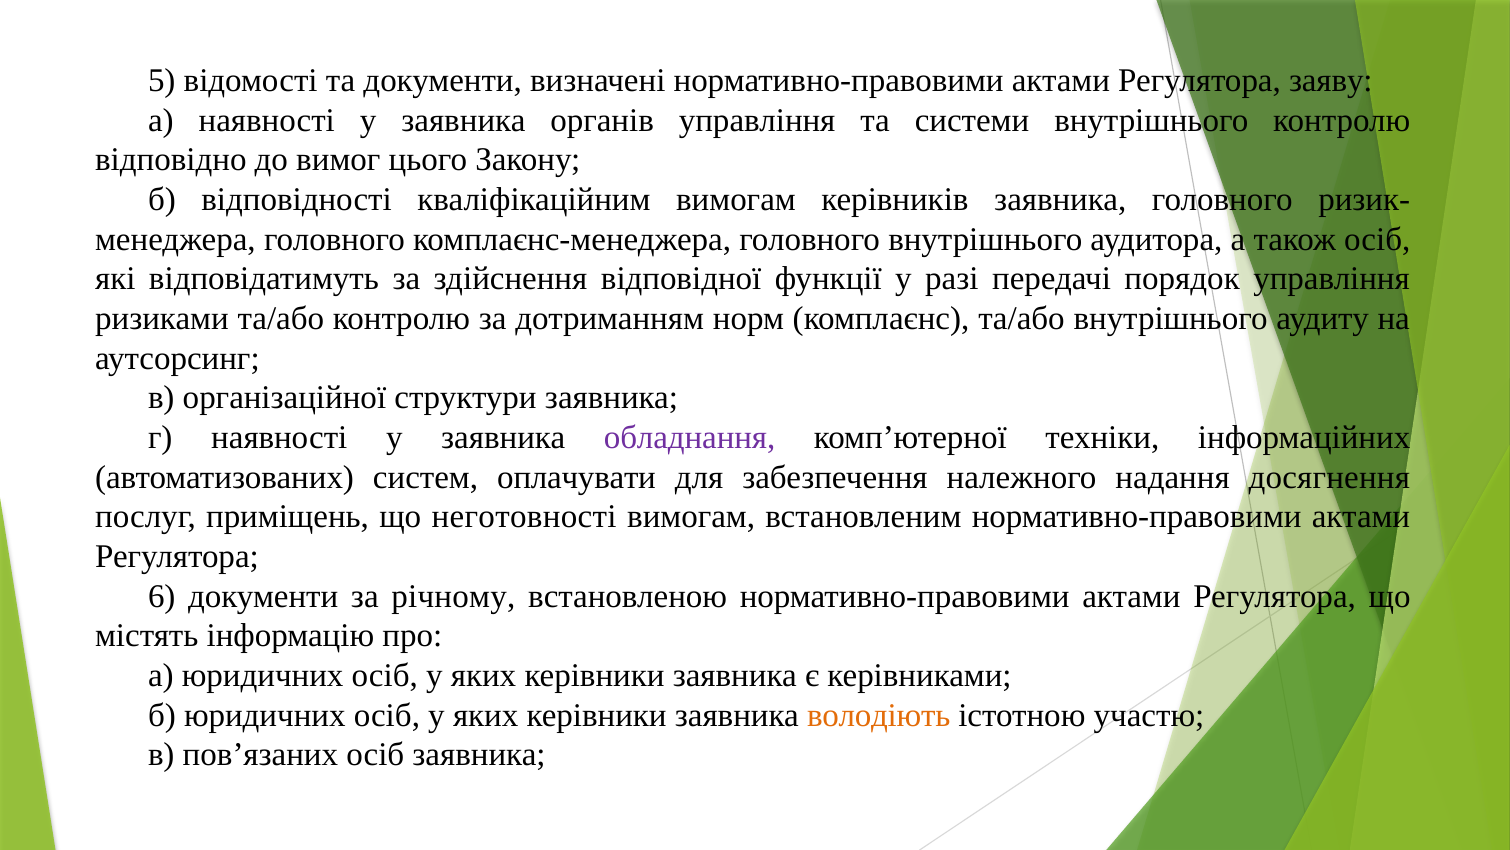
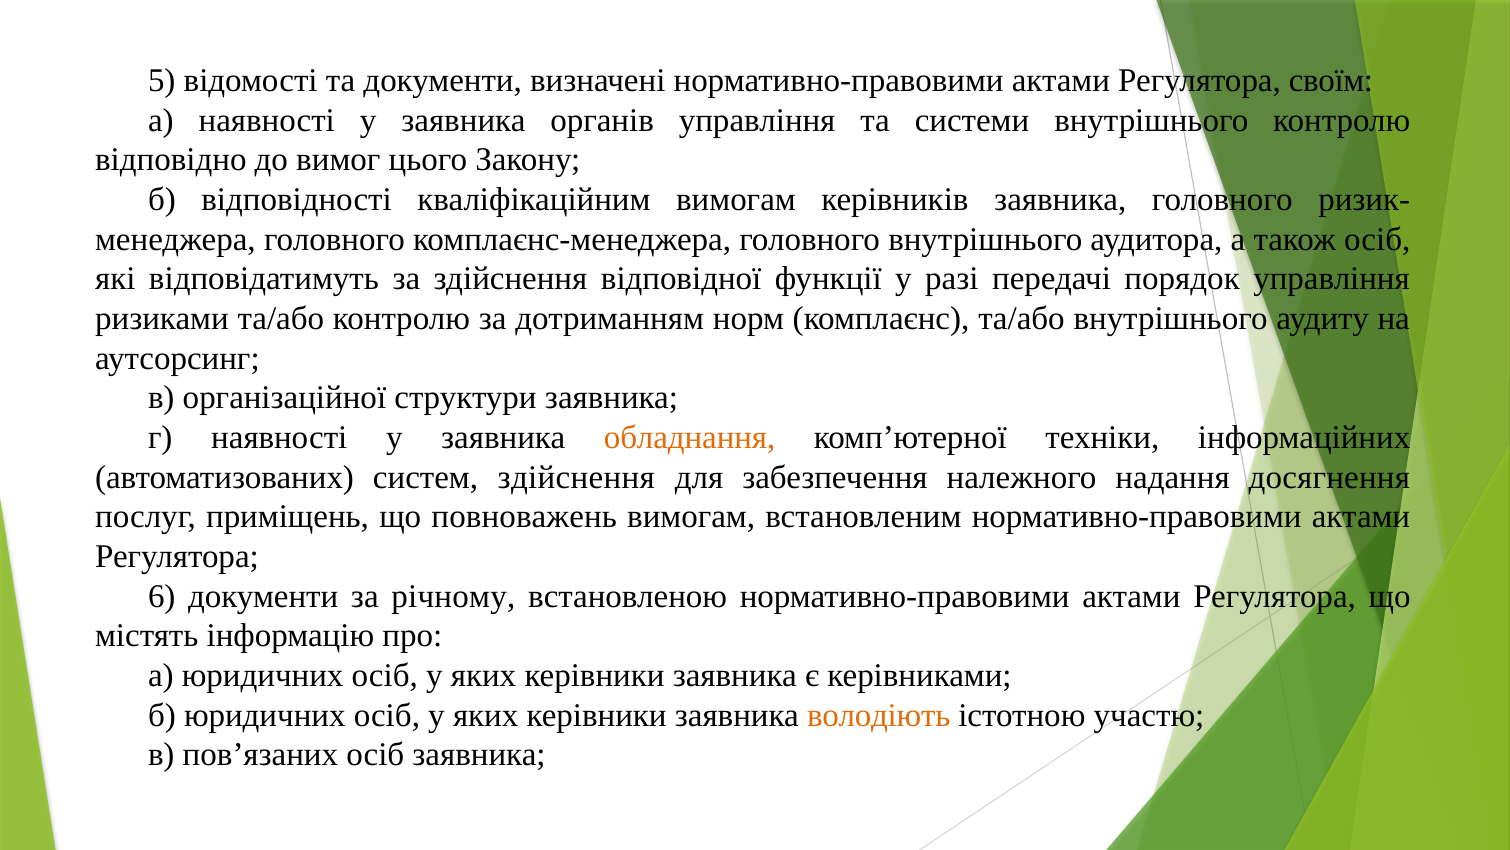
заяву: заяву -> своїм
обладнання colour: purple -> orange
систем оплачувати: оплачувати -> здійснення
неготовності: неготовності -> повноважень
